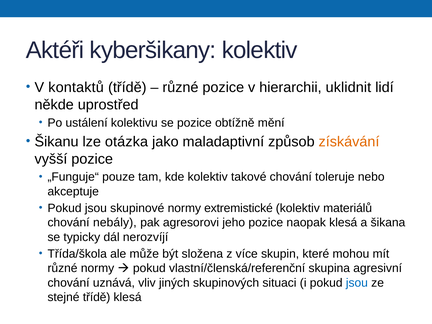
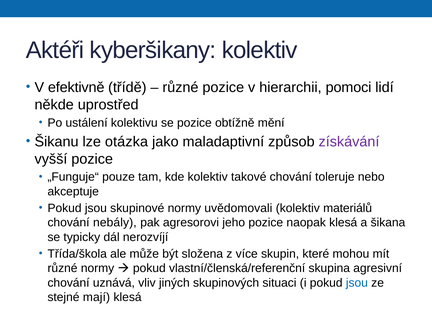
kontaktů: kontaktů -> efektivně
uklidnit: uklidnit -> pomoci
získávání colour: orange -> purple
extremistické: extremistické -> uvědomovali
stejné třídě: třídě -> mají
